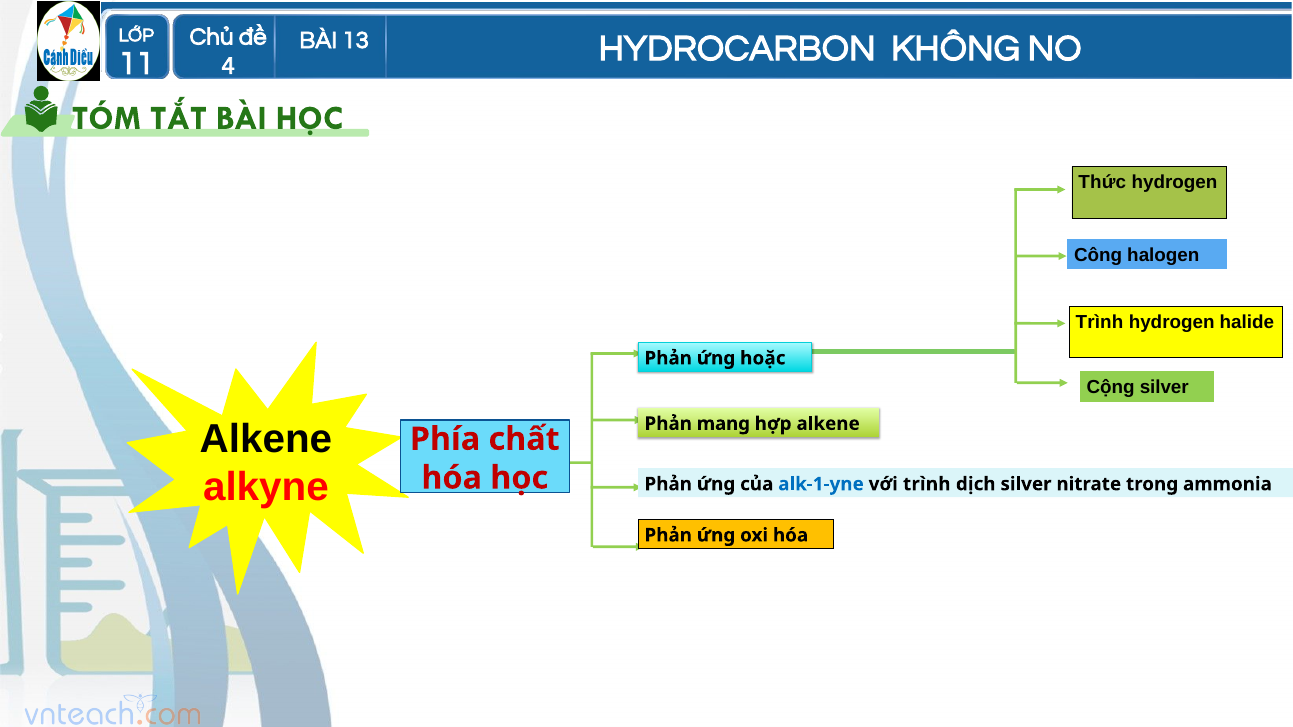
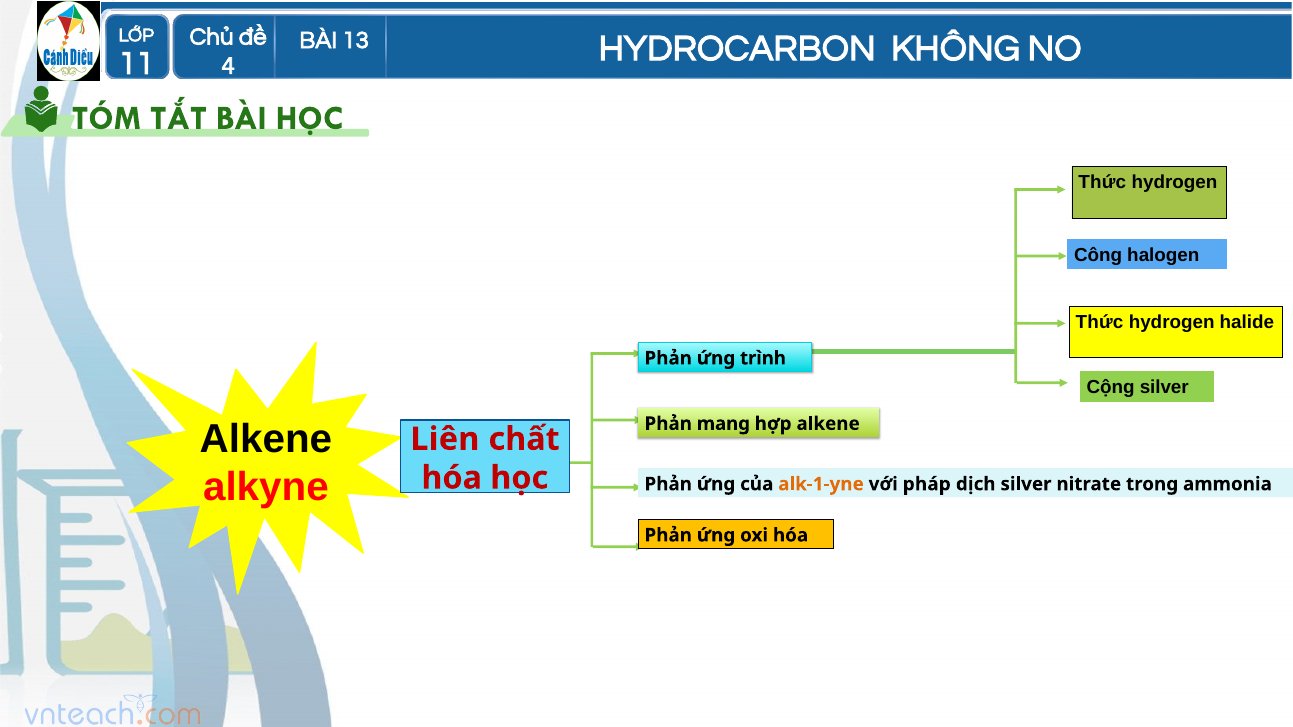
Trình at (1099, 322): Trình -> Thức
hoặc: hoặc -> trình
Phía: Phía -> Liên
alk-1-yne colour: blue -> orange
với trình: trình -> pháp
